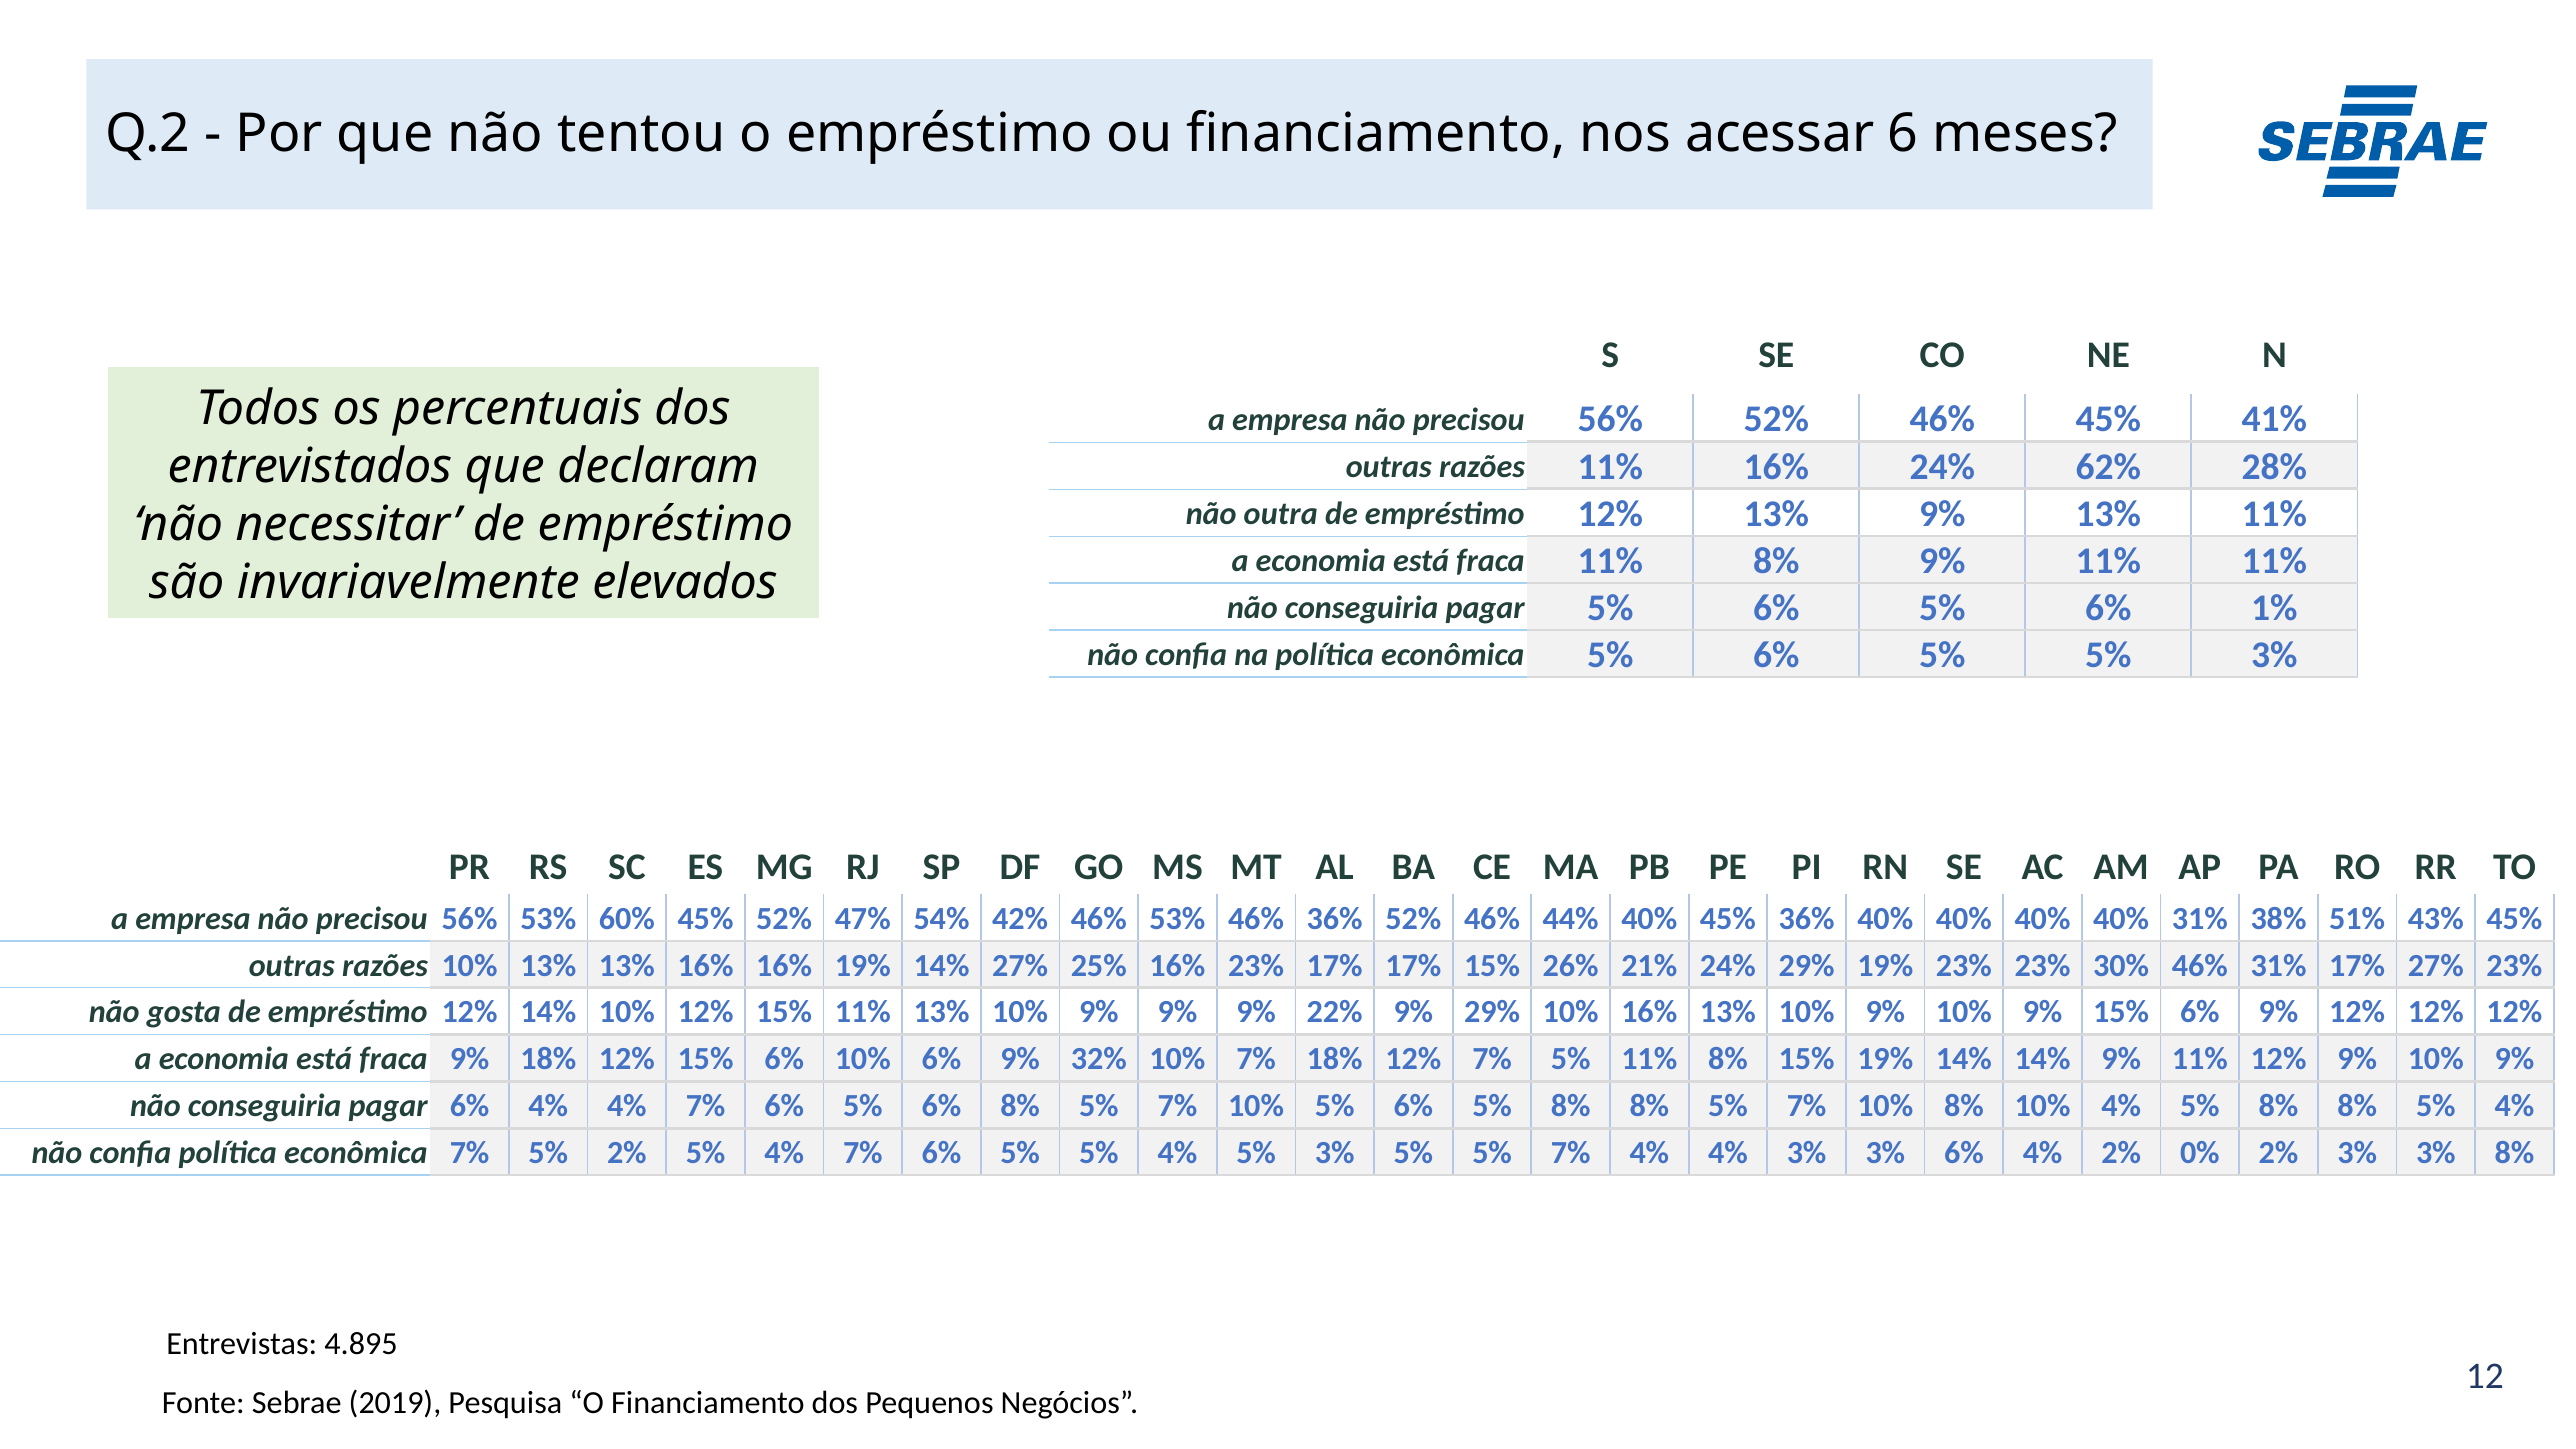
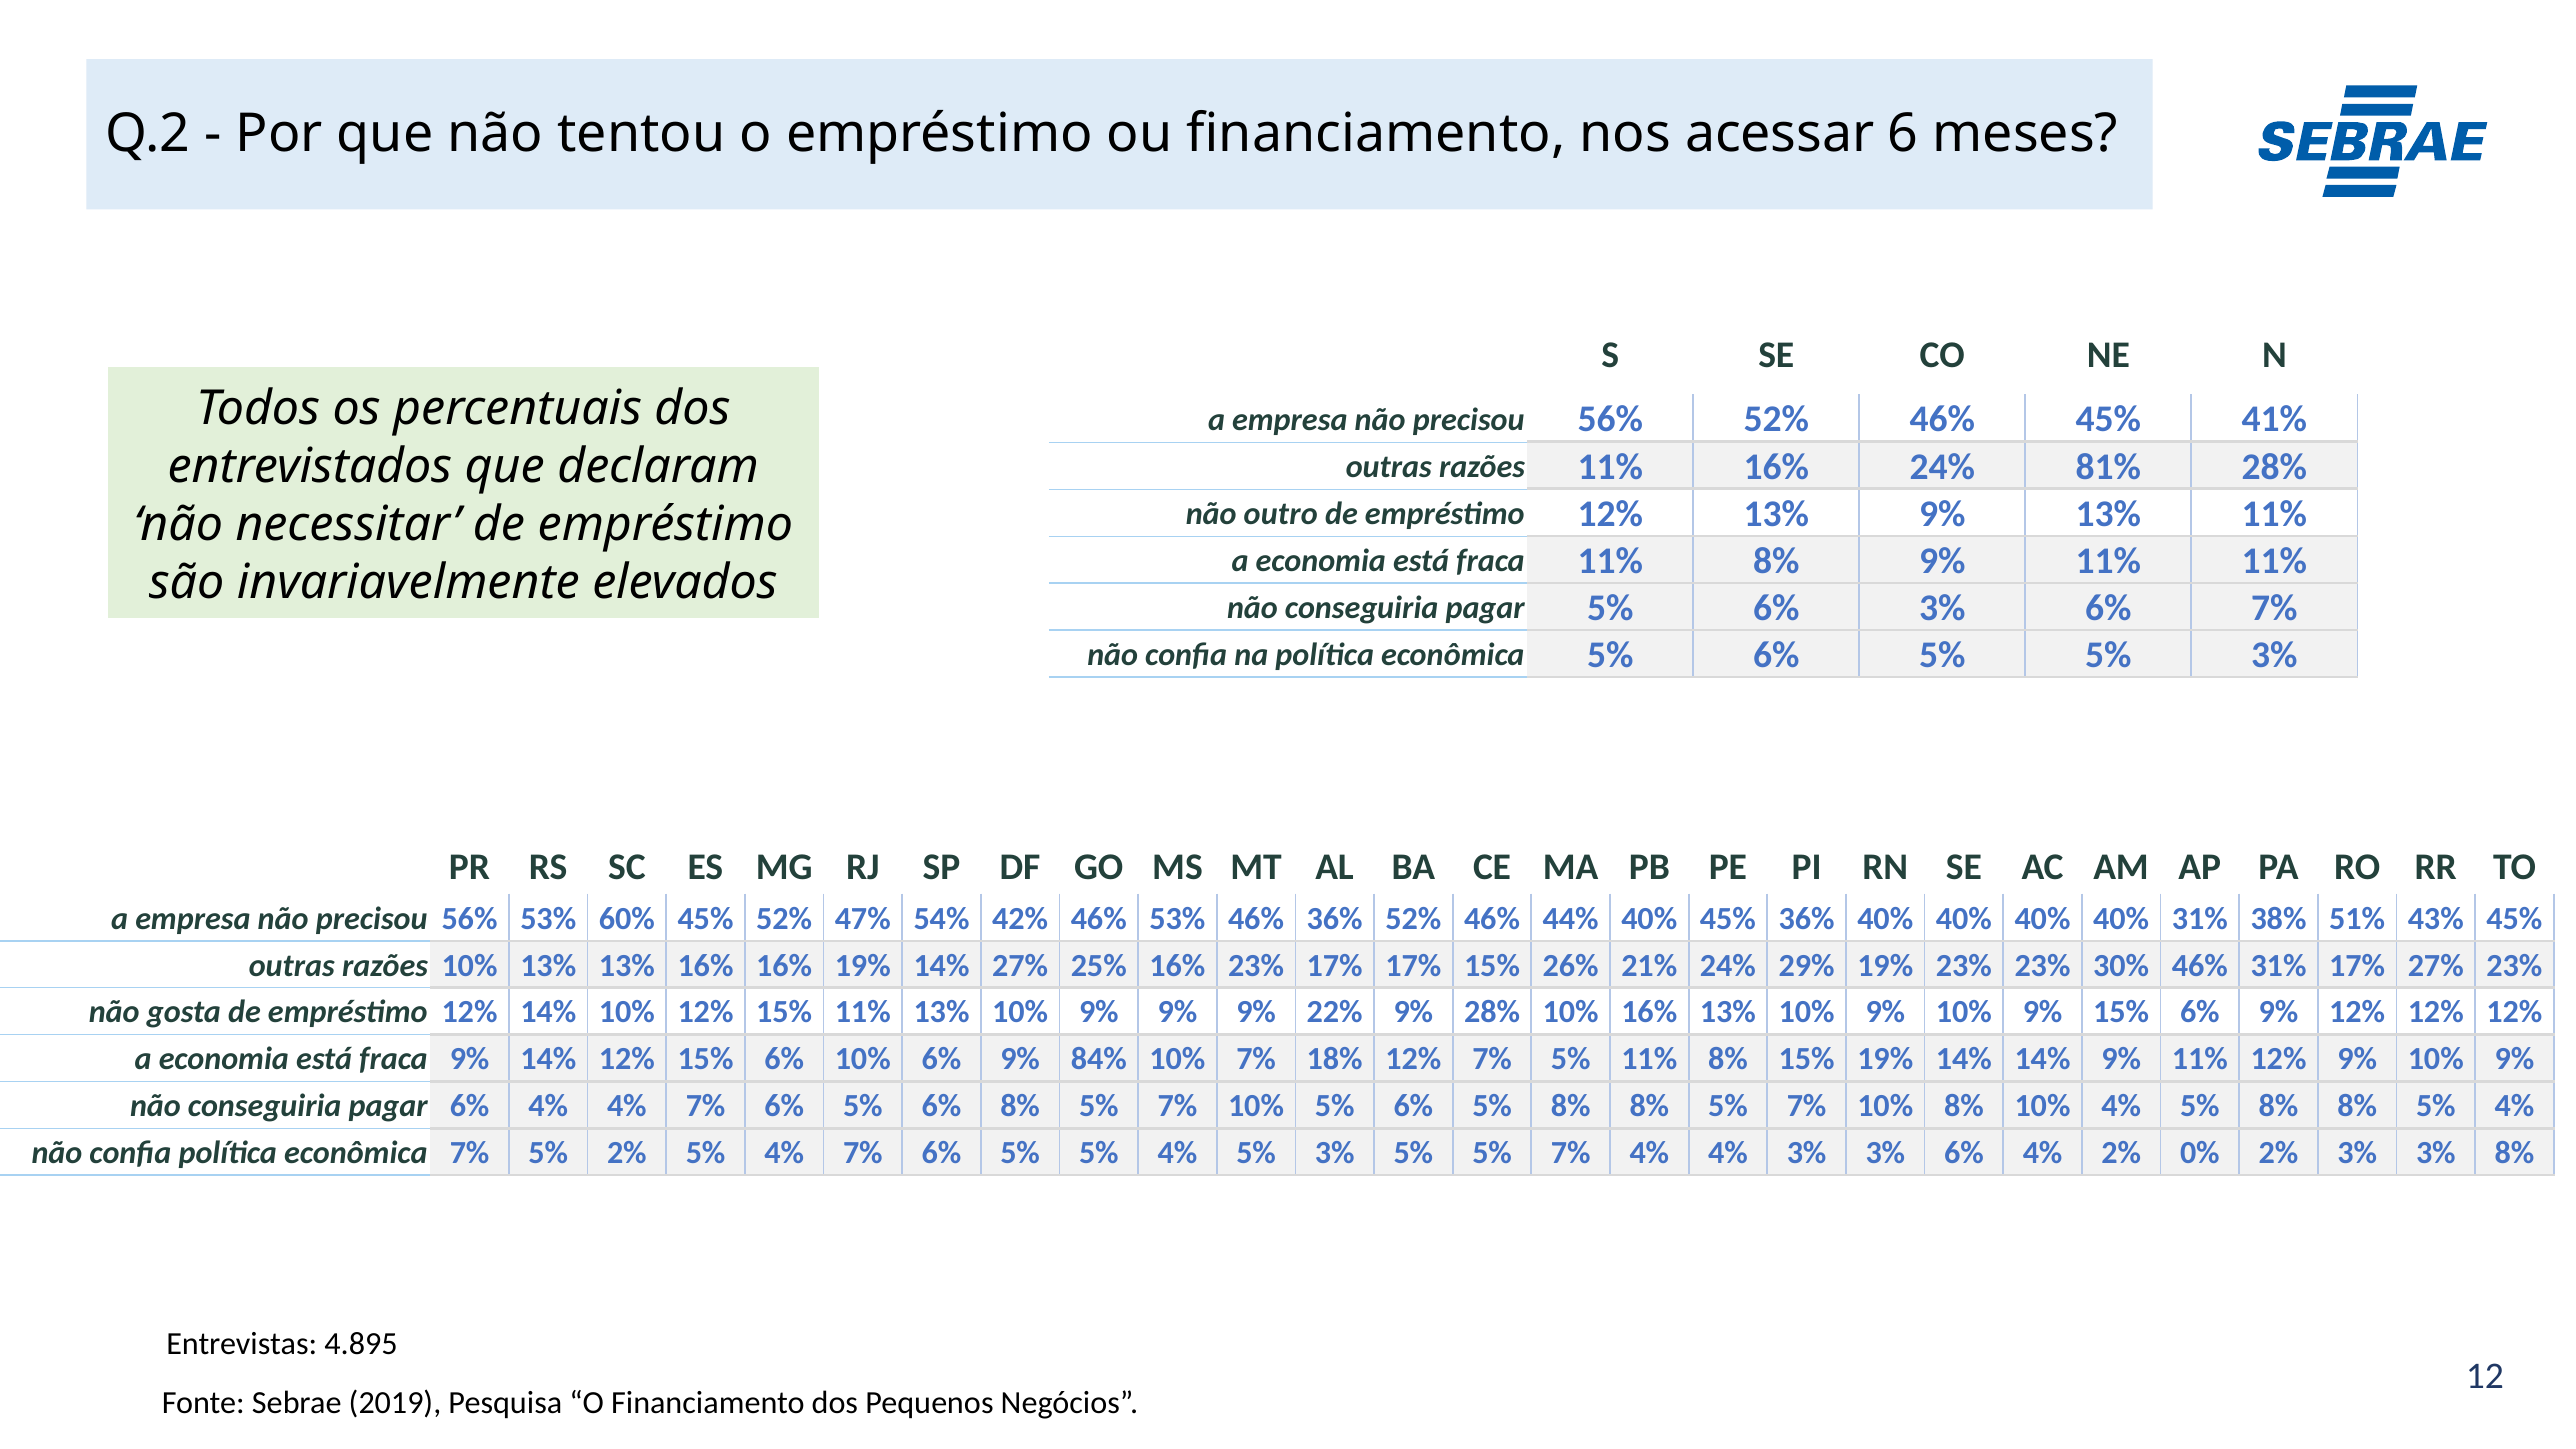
62%: 62% -> 81%
outra: outra -> outro
5% at (1942, 608): 5% -> 3%
6% 1%: 1% -> 7%
9% 29%: 29% -> 28%
9% 18%: 18% -> 14%
32%: 32% -> 84%
